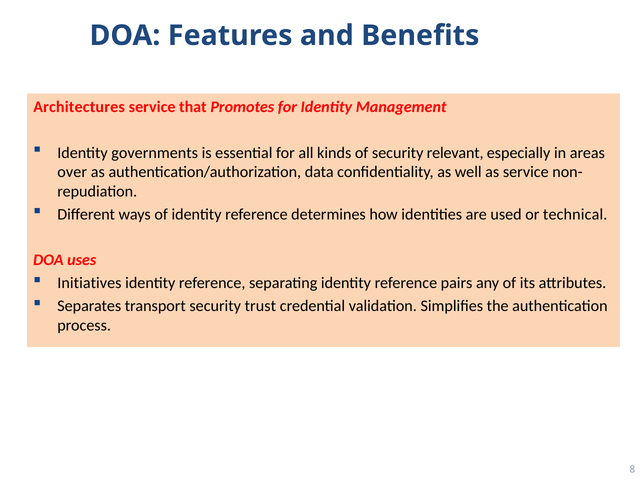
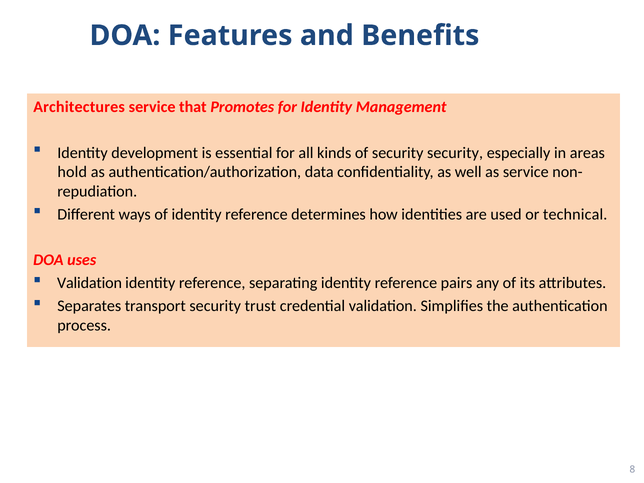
governments: governments -> development
security relevant: relevant -> security
over: over -> hold
Initiatives at (89, 283): Initiatives -> Validation
